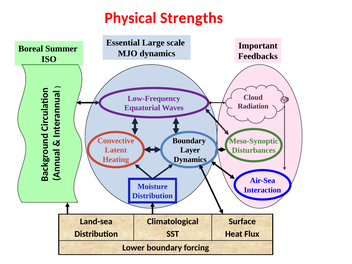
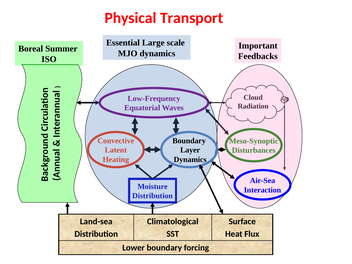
Strengths: Strengths -> Transport
